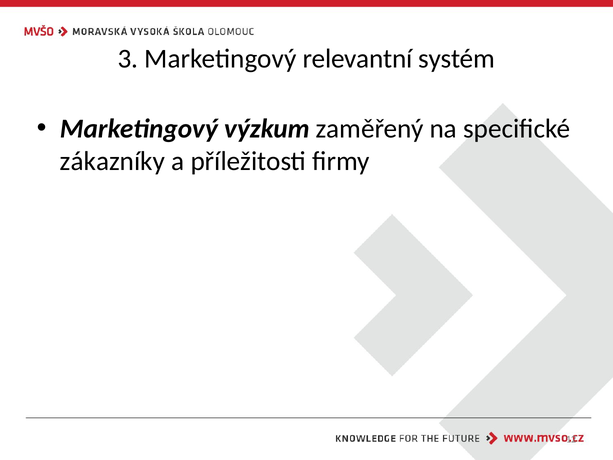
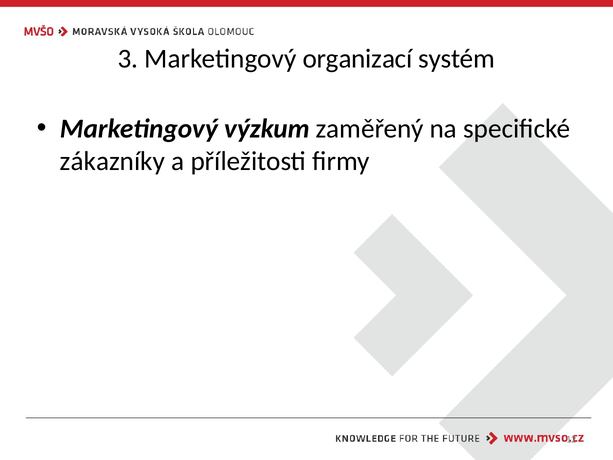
relevantní: relevantní -> organizací
